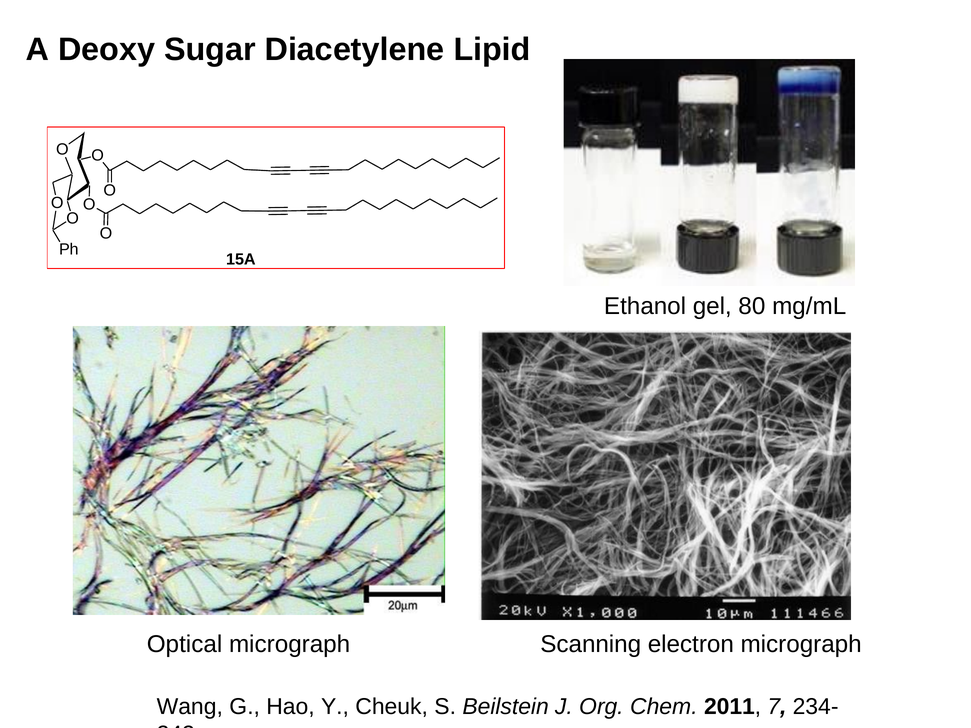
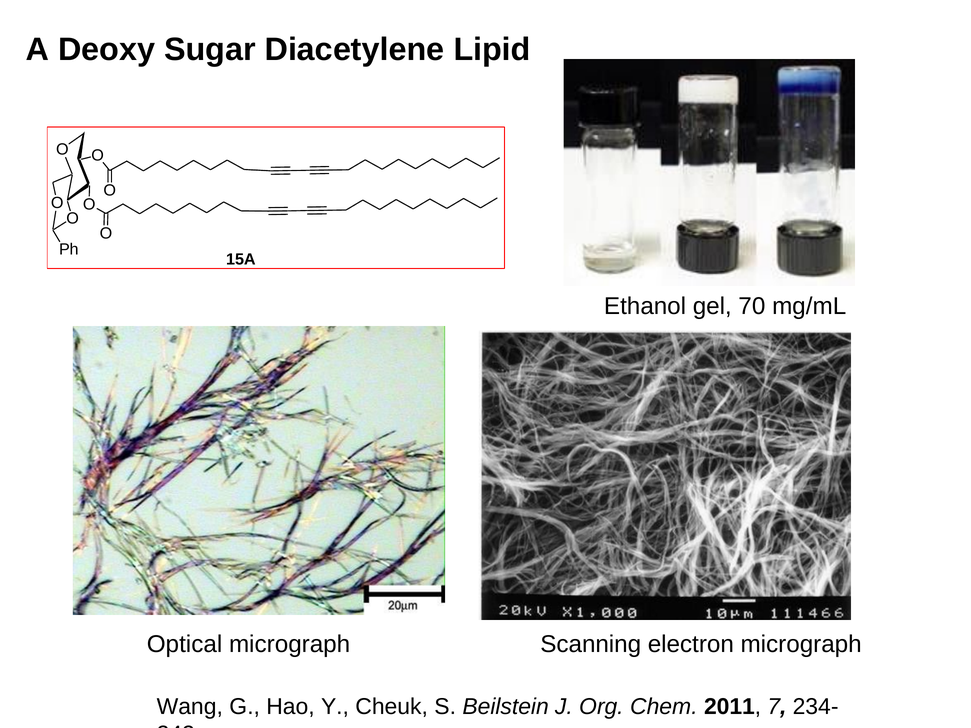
80: 80 -> 70
